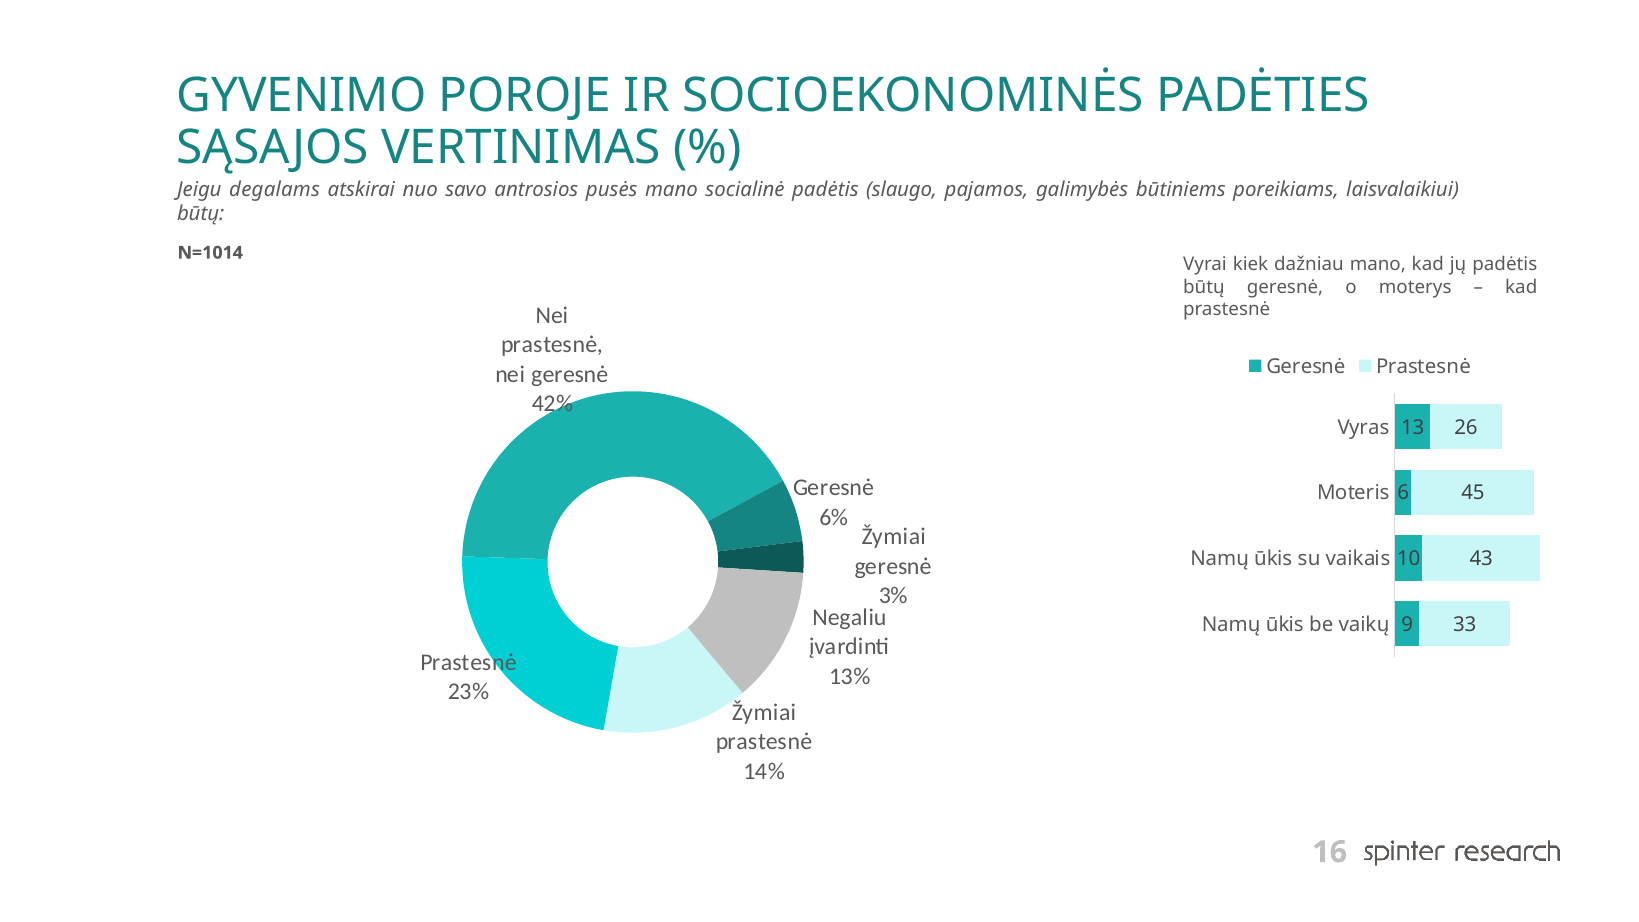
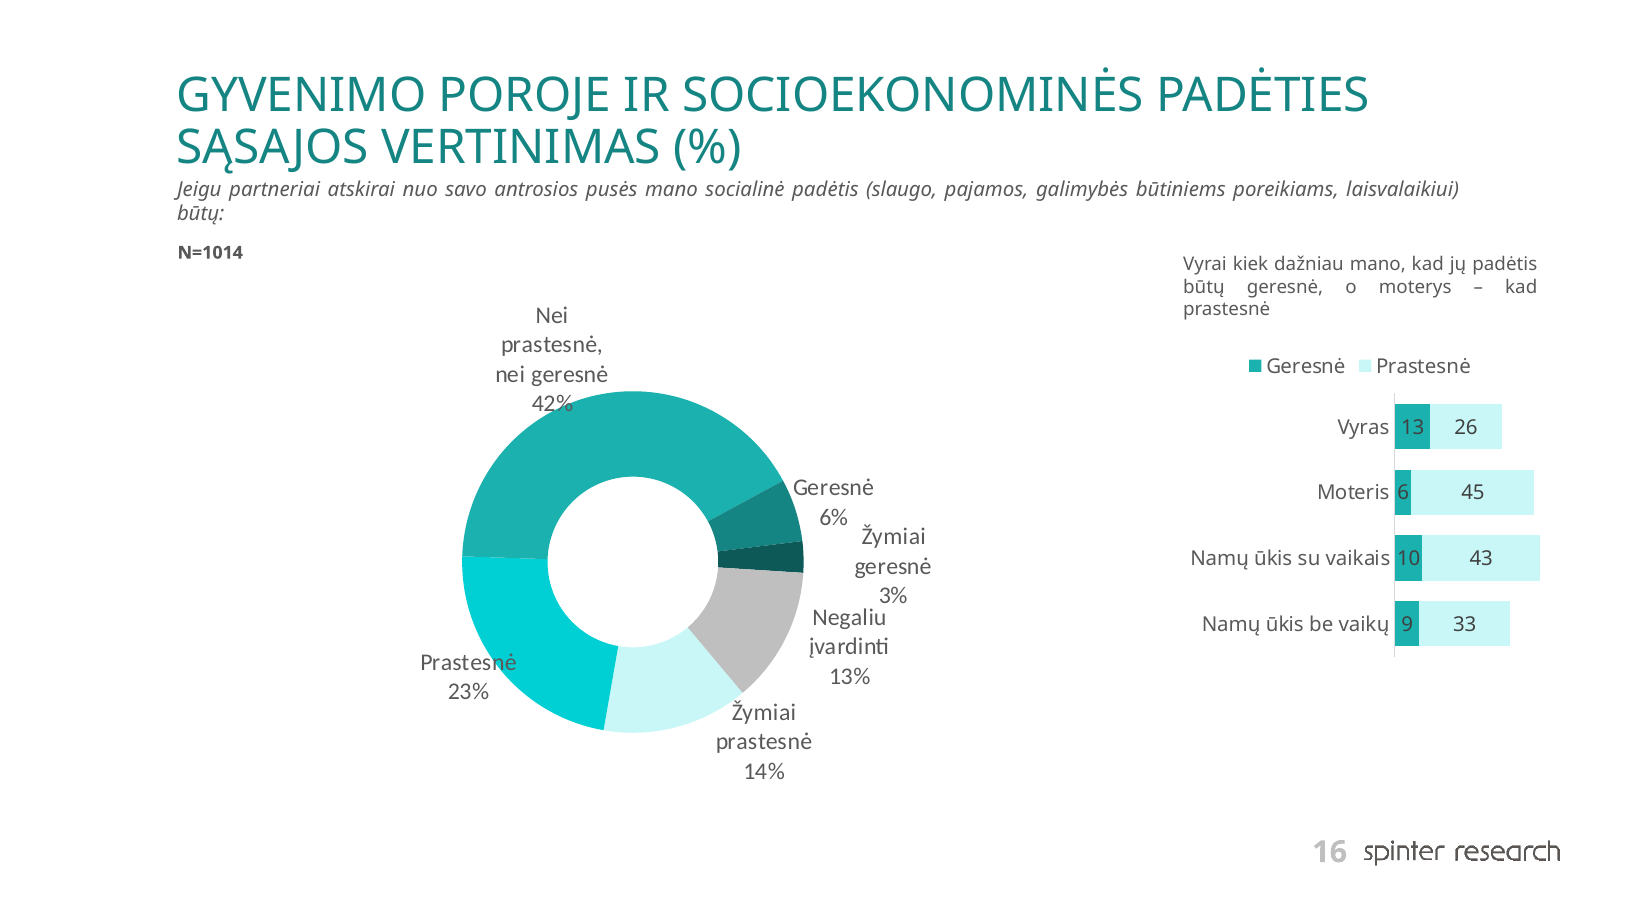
degalams: degalams -> partneriai
